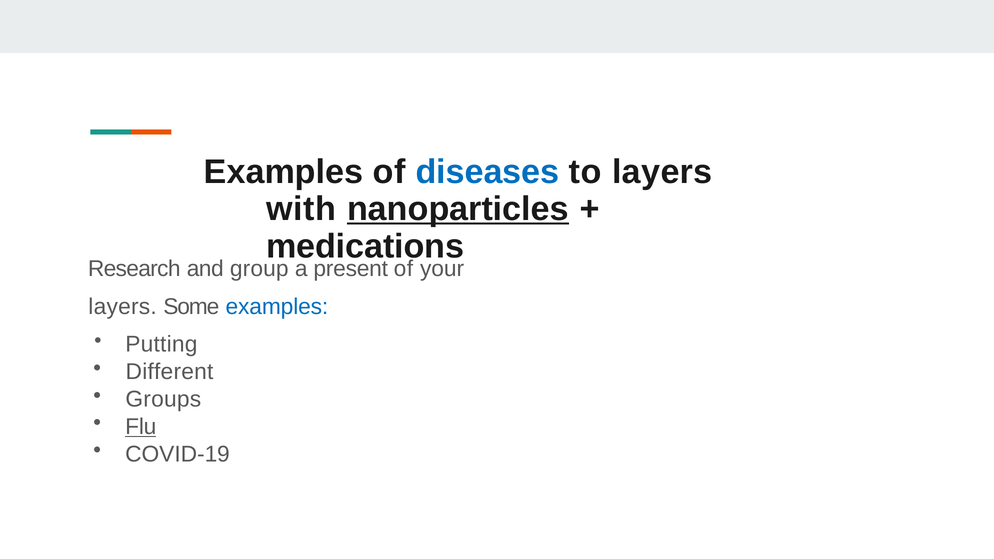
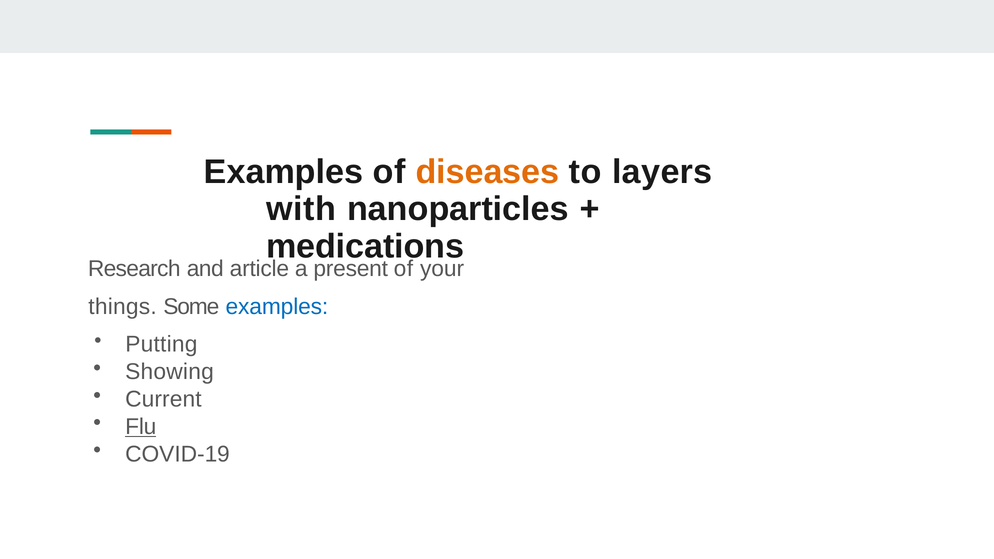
diseases colour: blue -> orange
nanoparticles underline: present -> none
group: group -> article
layers at (123, 307): layers -> things
Different: Different -> Showing
Groups: Groups -> Current
